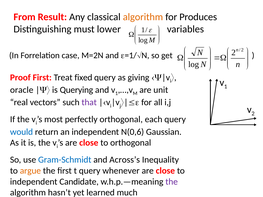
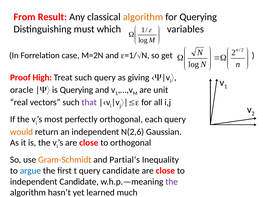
for Produces: Produces -> Querying
lower: lower -> which
Proof First: First -> High
Treat fixed: fixed -> such
would colour: blue -> orange
N(0,6: N(0,6 -> N(2,6
Gram-Schmidt colour: blue -> orange
Across’s: Across’s -> Partial’s
argue colour: orange -> blue
query whenever: whenever -> candidate
